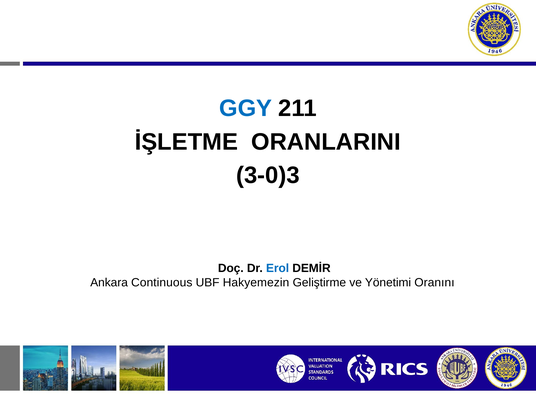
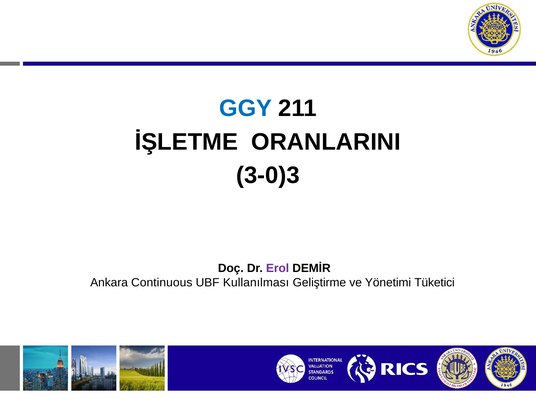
Erol colour: blue -> purple
Hakyemezin: Hakyemezin -> Kullanılması
Oranını: Oranını -> Tüketici
